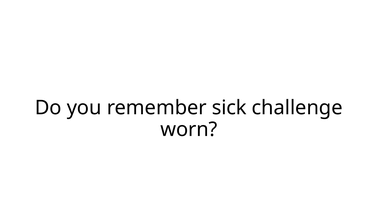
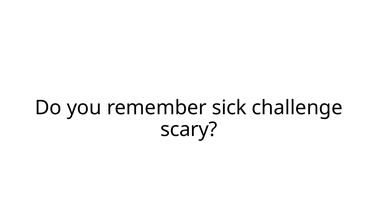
worn: worn -> scary
